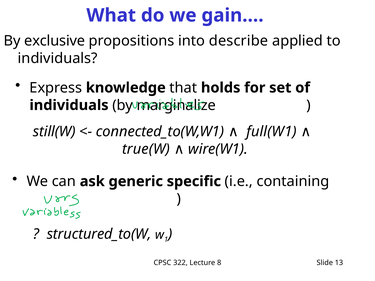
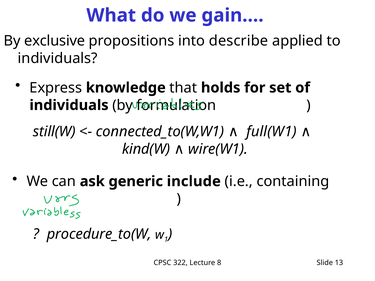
marginalize: marginalize -> formulation
true(W: true(W -> kind(W
specific: specific -> include
structured_to(W: structured_to(W -> procedure_to(W
